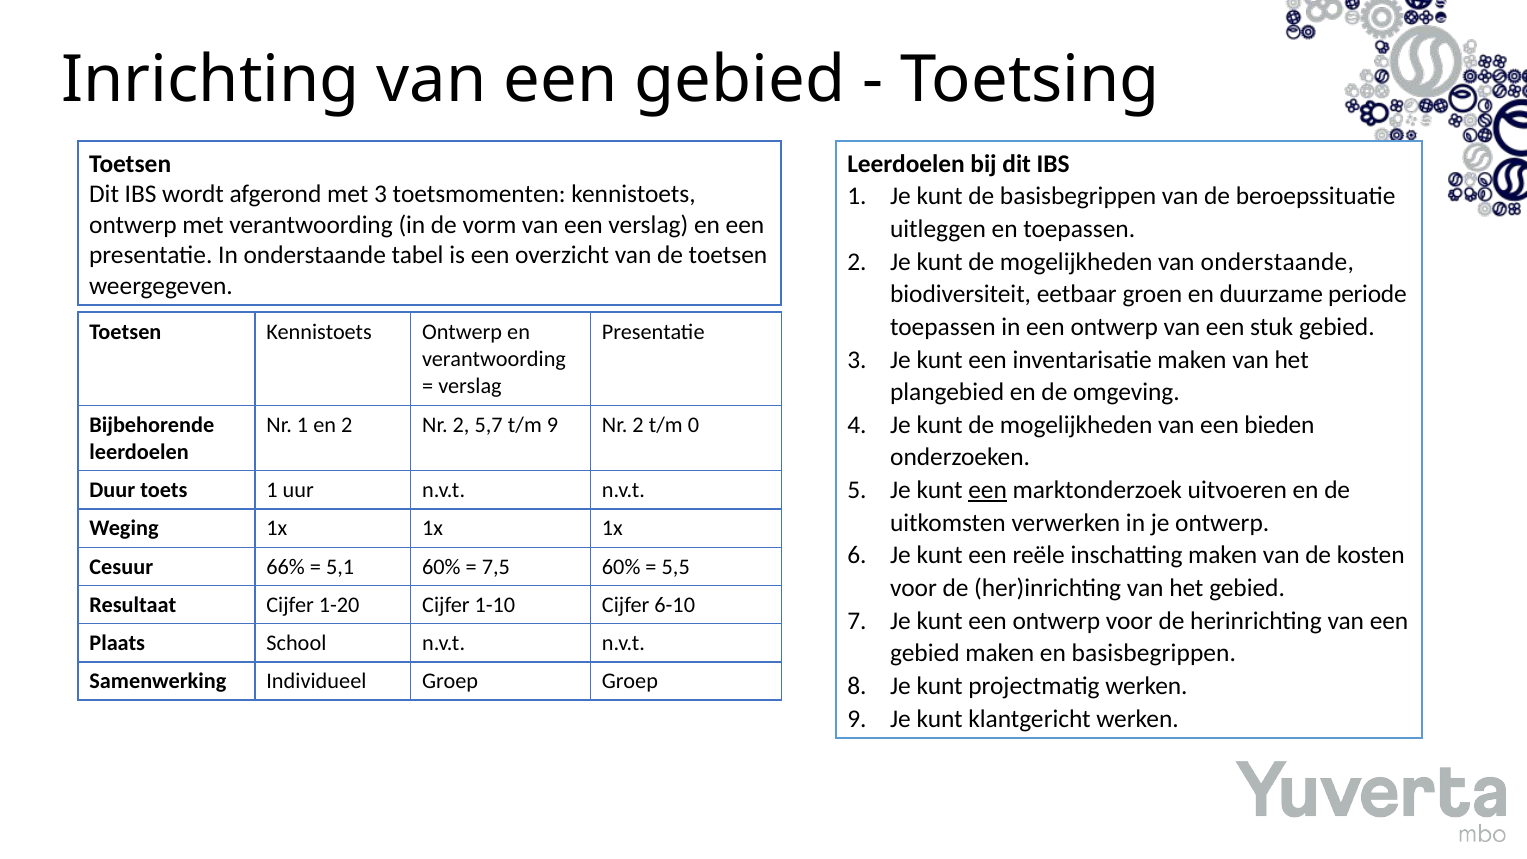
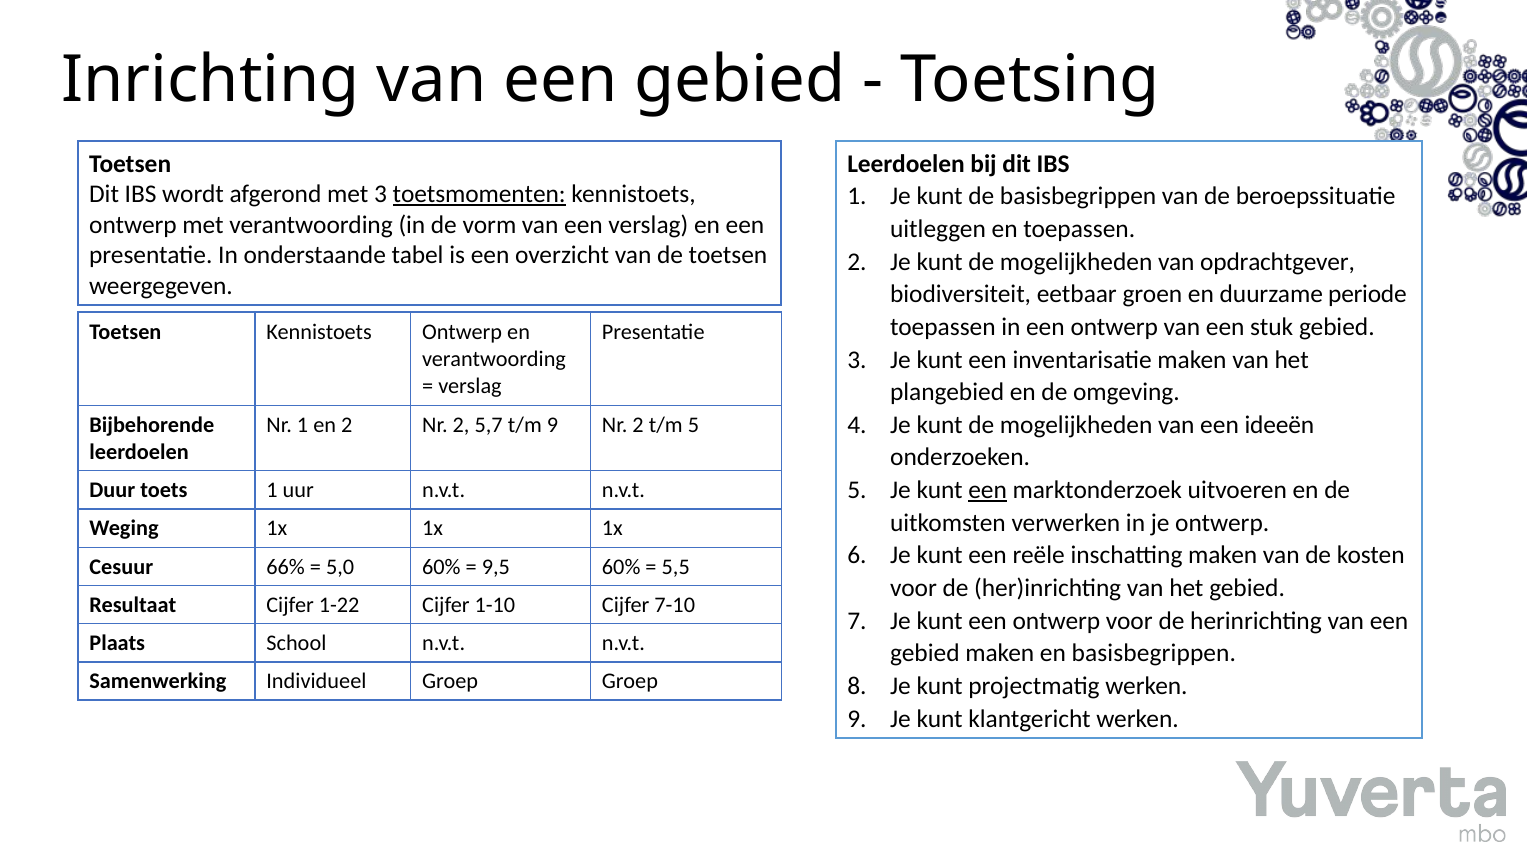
toetsmomenten underline: none -> present
van onderstaande: onderstaande -> opdrachtgever
bieden: bieden -> ideeën
t/m 0: 0 -> 5
5,1: 5,1 -> 5,0
7,5: 7,5 -> 9,5
1-20: 1-20 -> 1-22
6-10: 6-10 -> 7-10
